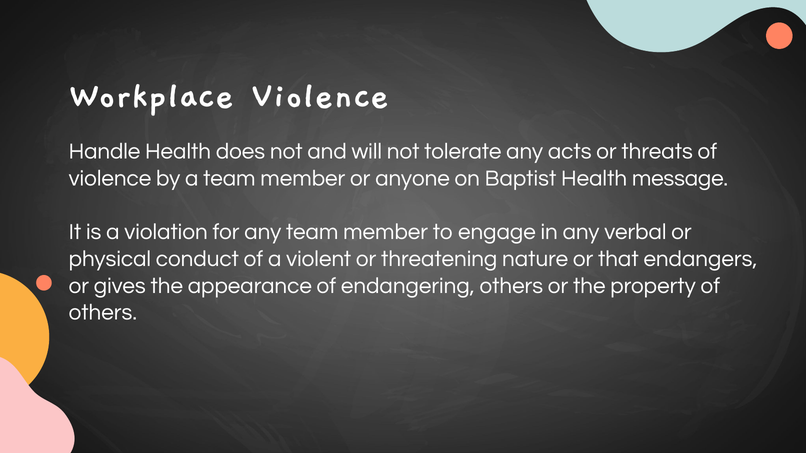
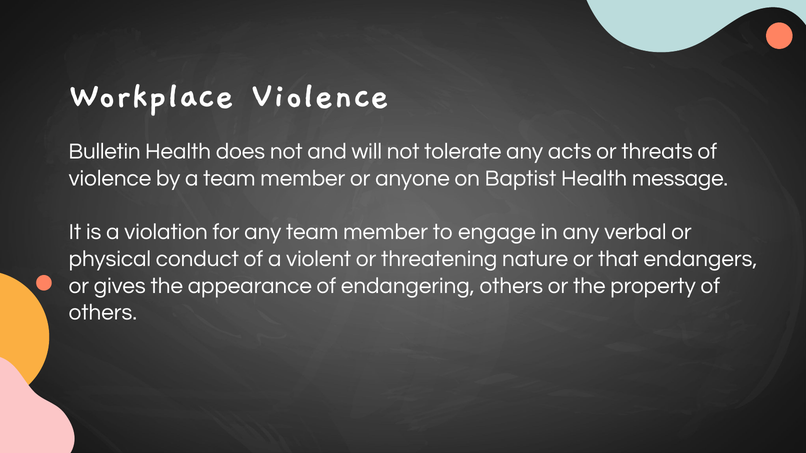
Handle: Handle -> Bulletin
